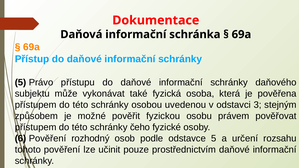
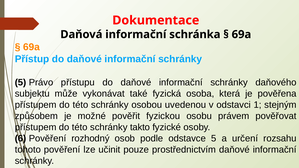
3: 3 -> 1
čeho: čeho -> takto
